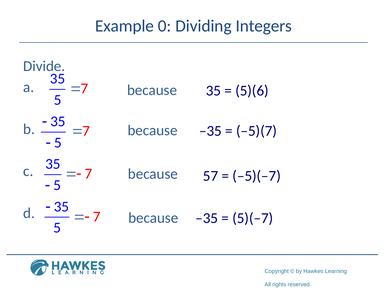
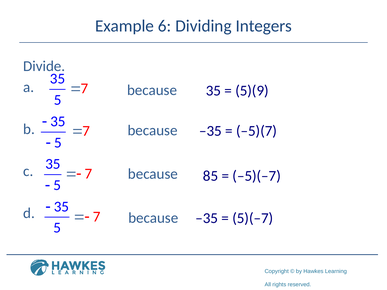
0: 0 -> 6
5)(6: 5)(6 -> 5)(9
57: 57 -> 85
